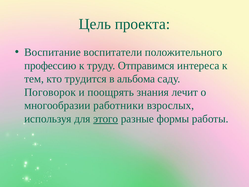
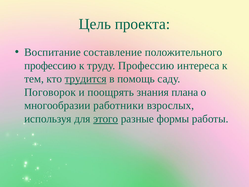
воспитатели: воспитатели -> составление
труду Отправимся: Отправимся -> Профессию
трудится underline: none -> present
альбома: альбома -> помощь
лечит: лечит -> плана
